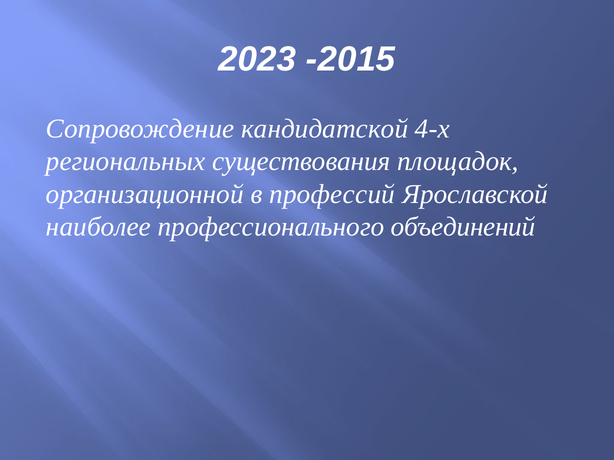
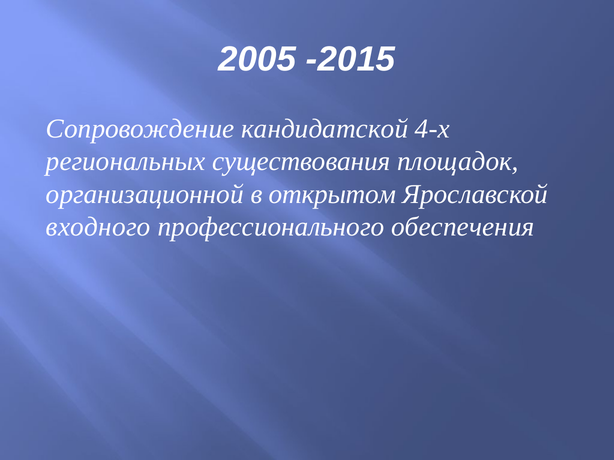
2023: 2023 -> 2005
профессий: профессий -> открытом
наиболее: наиболее -> входного
объединений: объединений -> обеспечения
